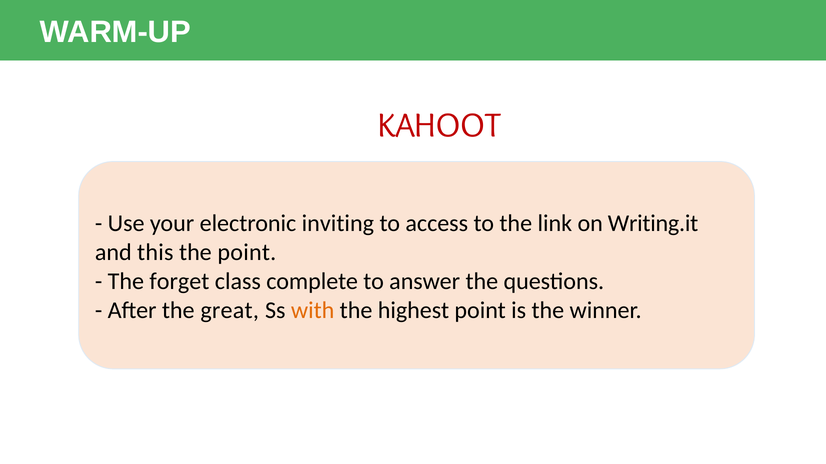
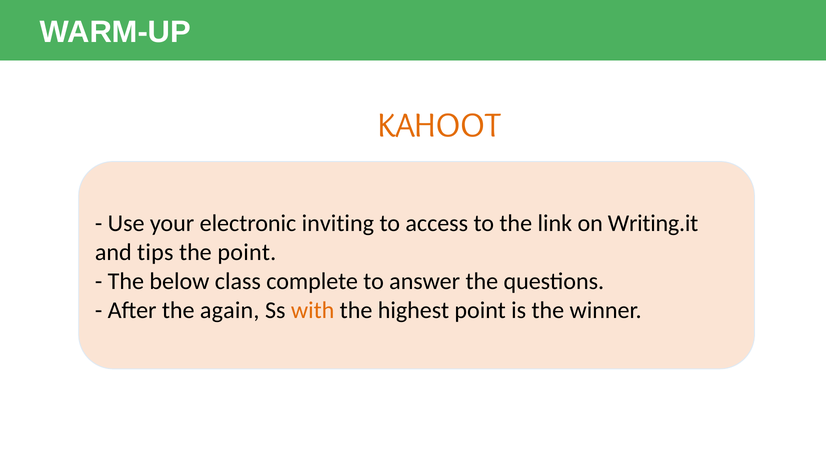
KAHOOT colour: red -> orange
this: this -> tips
forget: forget -> below
great: great -> again
